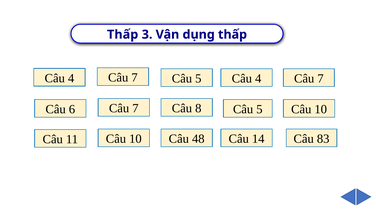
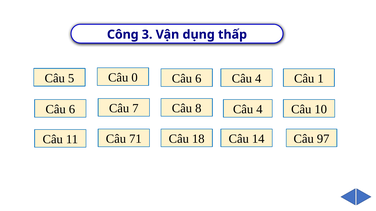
Thấp at (123, 35): Thấp -> Công
7 at (135, 78): 7 -> 0
4 at (71, 78): 4 -> 5
5 at (198, 79): 5 -> 6
7 at (321, 79): 7 -> 1
8 Câu 5: 5 -> 4
10 at (135, 139): 10 -> 71
48: 48 -> 18
83: 83 -> 97
